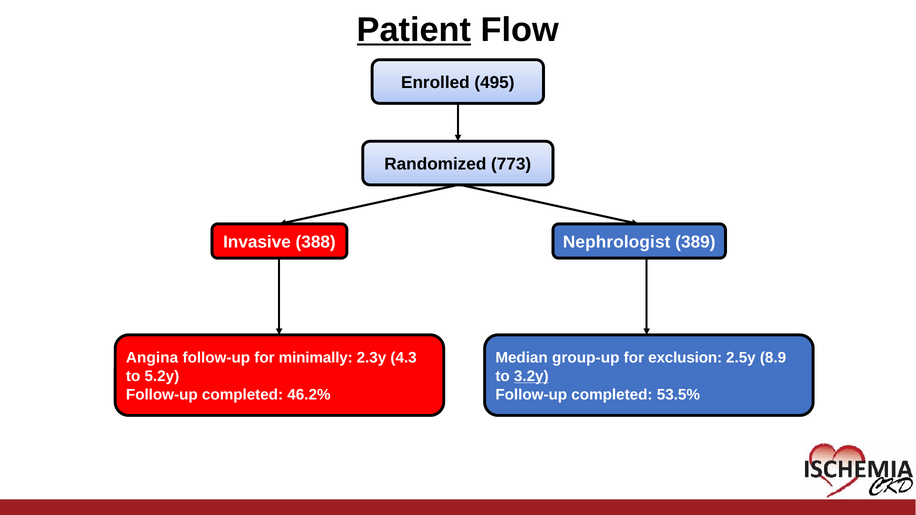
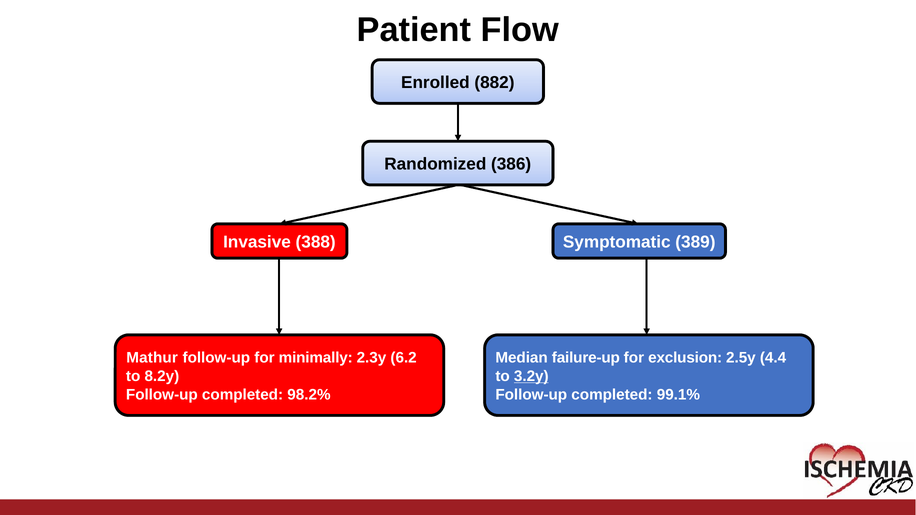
Patient underline: present -> none
495: 495 -> 882
773: 773 -> 386
Nephrologist: Nephrologist -> Symptomatic
Angina: Angina -> Mathur
4.3: 4.3 -> 6.2
group-up: group-up -> failure-up
8.9: 8.9 -> 4.4
5.2y: 5.2y -> 8.2y
46.2%: 46.2% -> 98.2%
53.5%: 53.5% -> 99.1%
